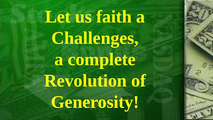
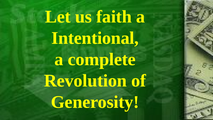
Challenges: Challenges -> Intentional
